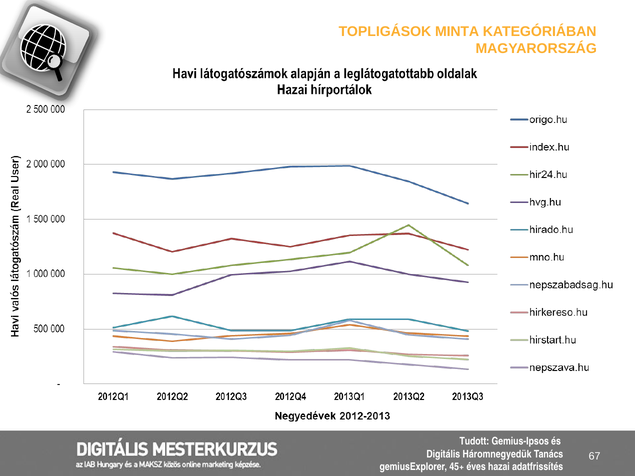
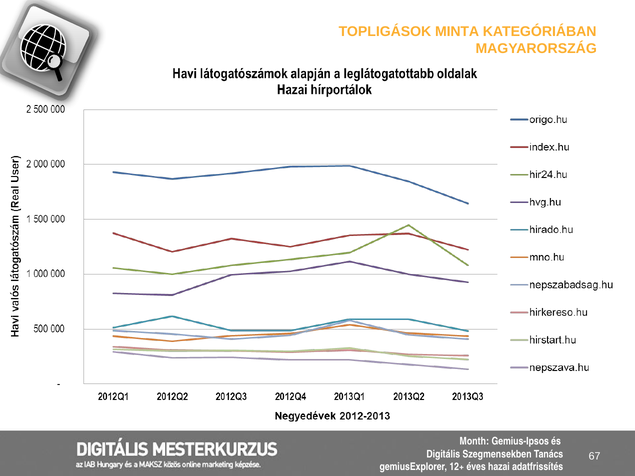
Tudott: Tudott -> Month
Háromnegyedük: Háromnegyedük -> Szegmensekben
45+: 45+ -> 12+
